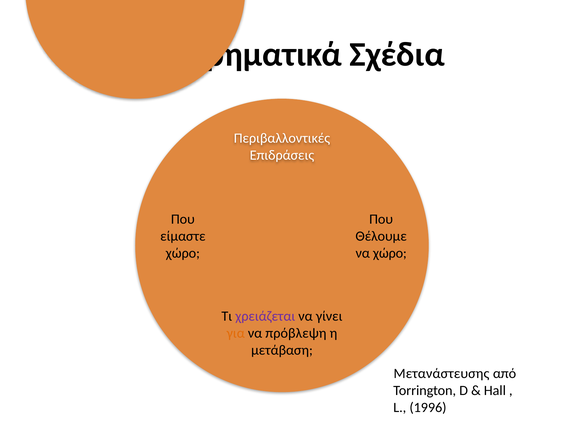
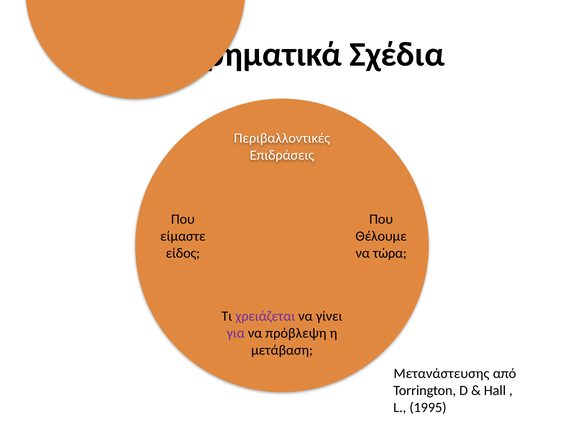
χώρο at (183, 253): χώρο -> είδος
να χώρο: χώρο -> τώρα
για colour: orange -> purple
1996: 1996 -> 1995
